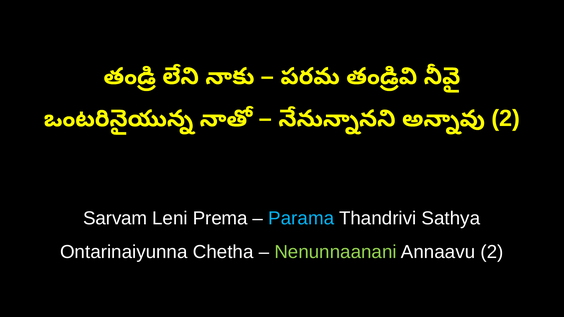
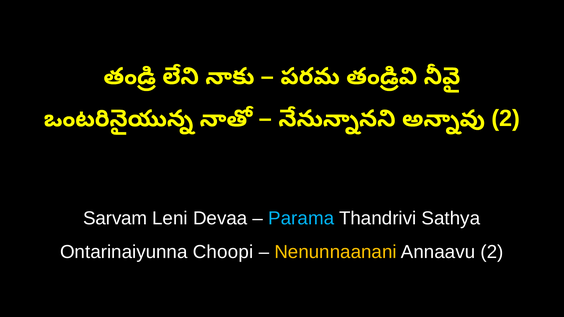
Prema: Prema -> Devaa
Chetha: Chetha -> Choopi
Nenunnaanani colour: light green -> yellow
